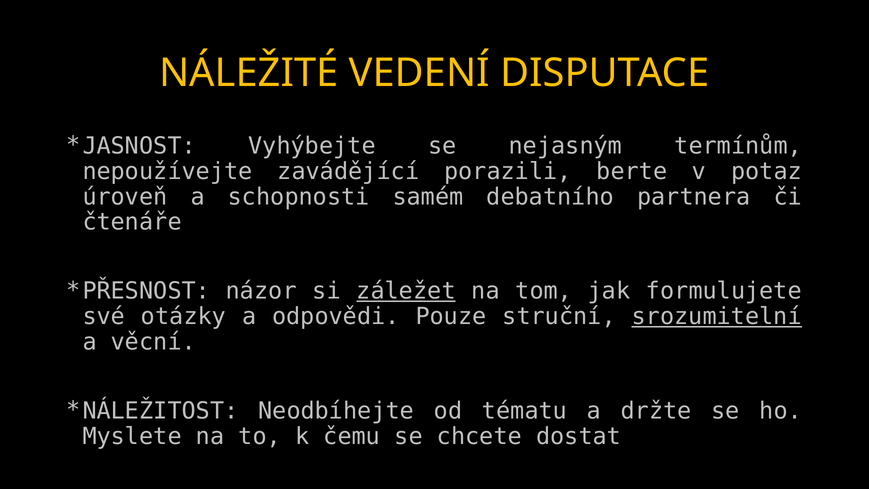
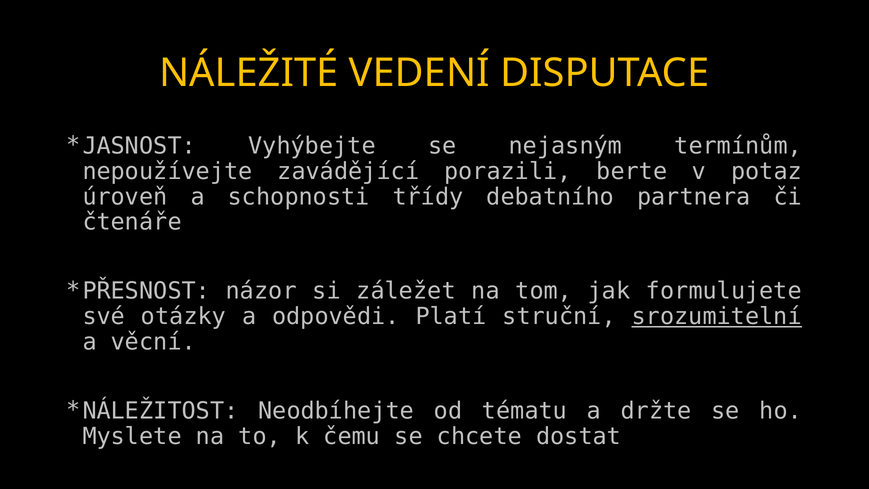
samém: samém -> třídy
záležet underline: present -> none
Pouze: Pouze -> Platí
